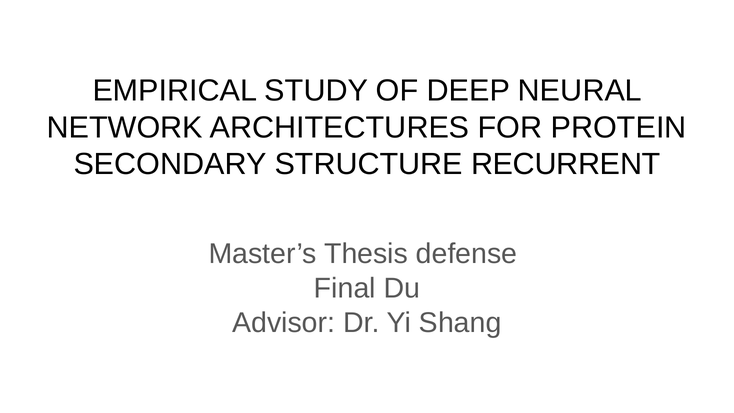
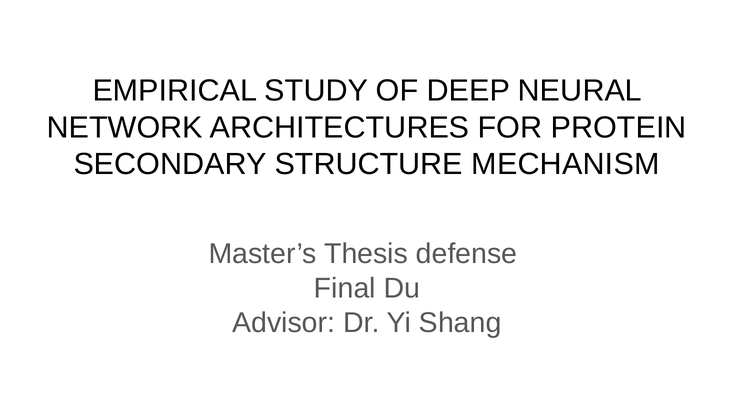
RECURRENT: RECURRENT -> MECHANISM
